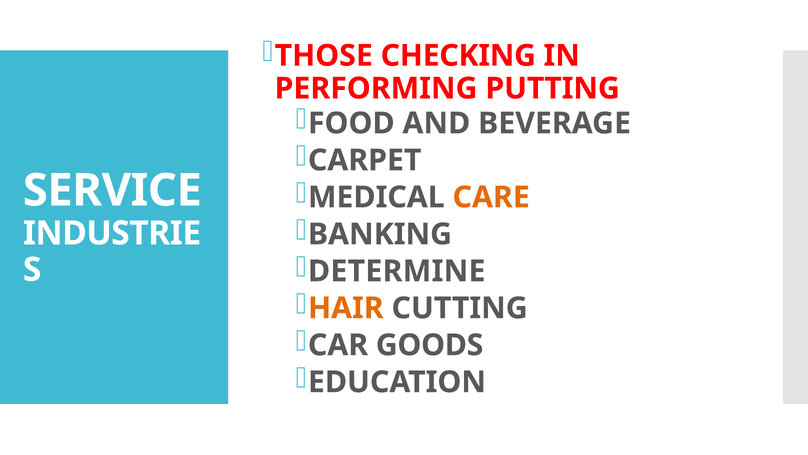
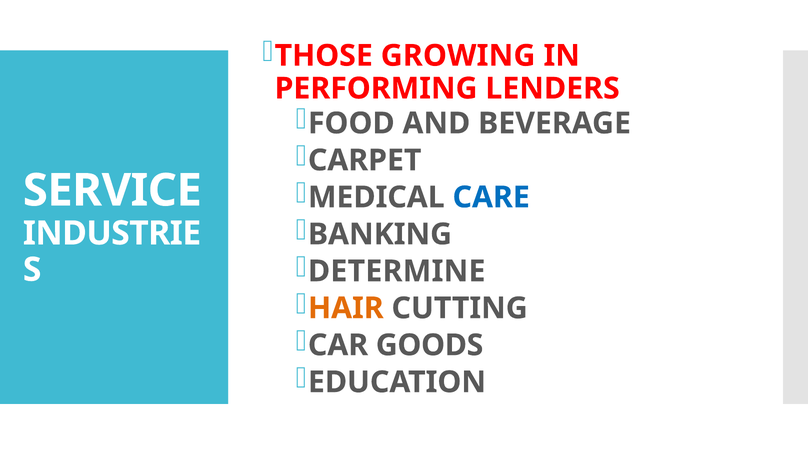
CHECKING: CHECKING -> GROWING
PUTTING: PUTTING -> LENDERS
CARE colour: orange -> blue
